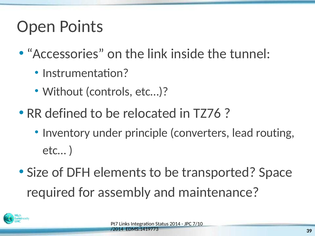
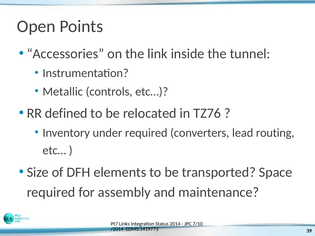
Without: Without -> Metallic
under principle: principle -> required
